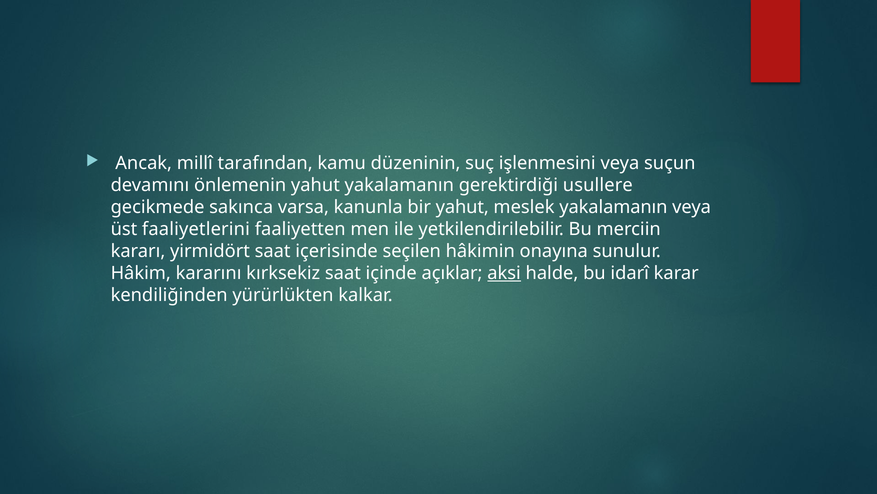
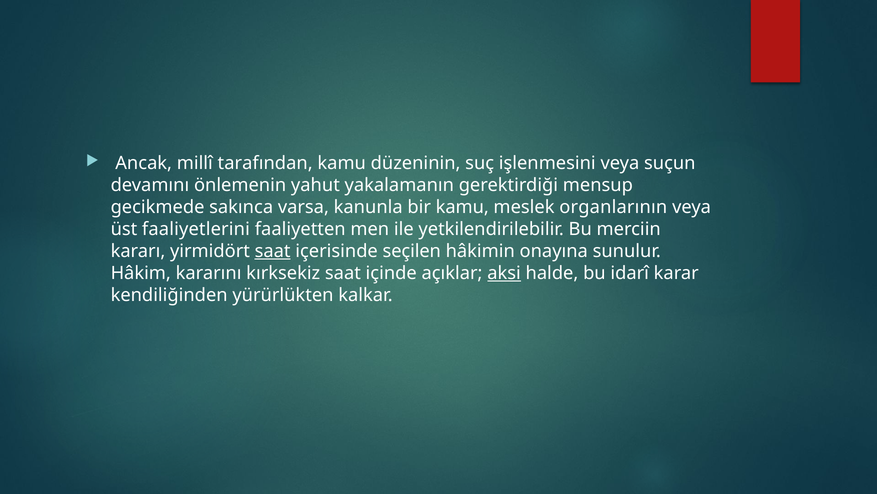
usullere: usullere -> mensup
bir yahut: yahut -> kamu
meslek yakalamanın: yakalamanın -> organlarının
saat at (273, 251) underline: none -> present
